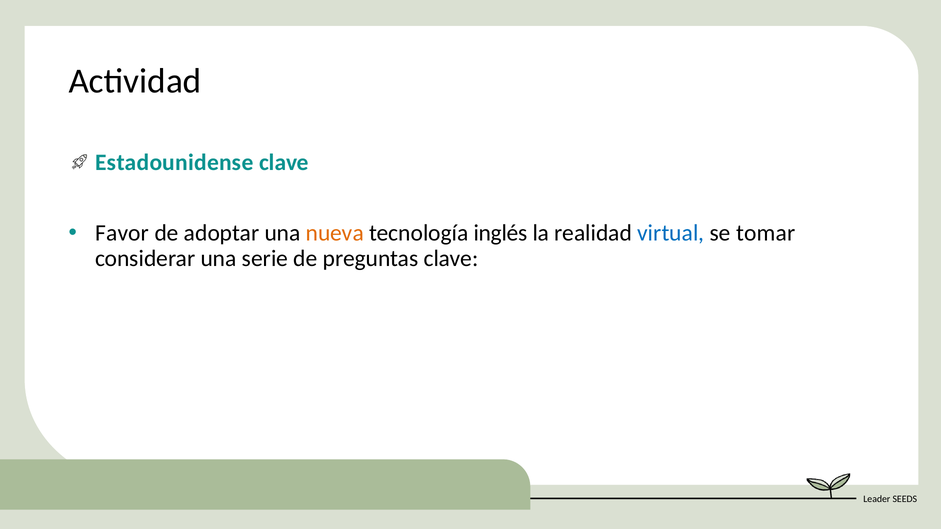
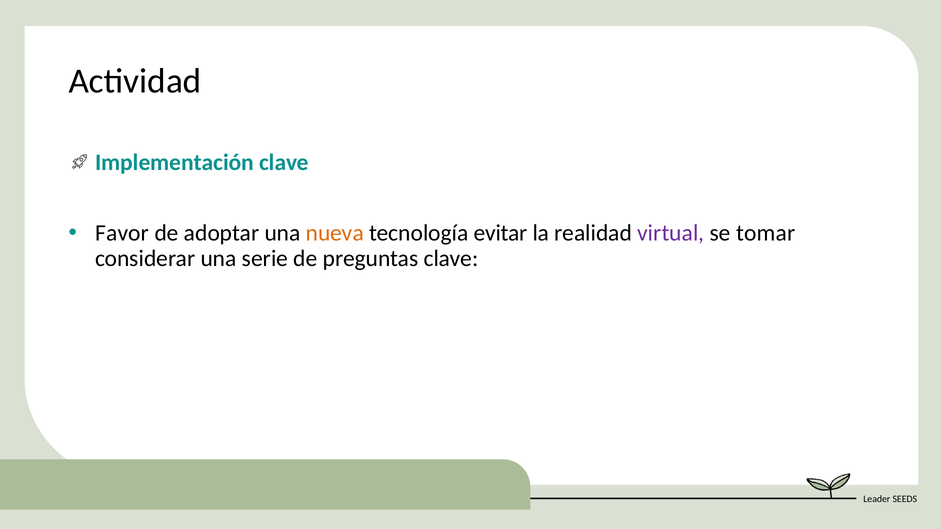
Estadounidense: Estadounidense -> Implementación
inglés: inglés -> evitar
virtual colour: blue -> purple
